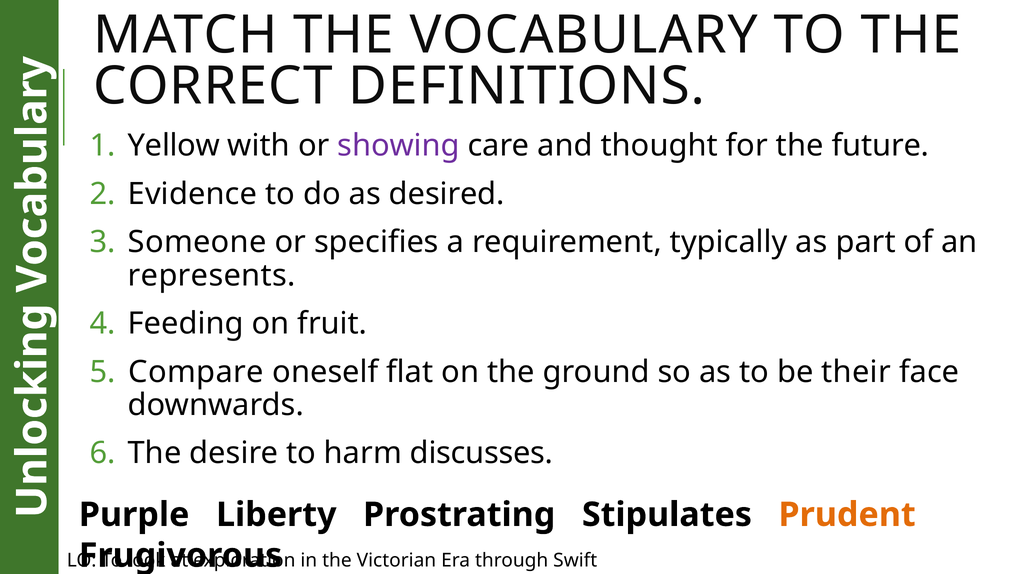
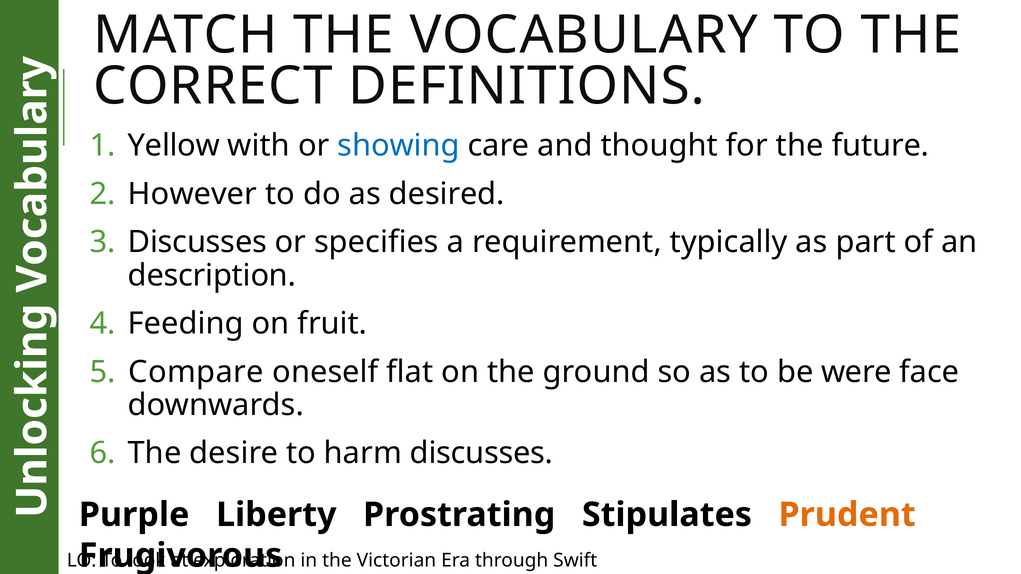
showing colour: purple -> blue
Evidence: Evidence -> However
Someone at (197, 242): Someone -> Discusses
represents: represents -> description
their: their -> were
